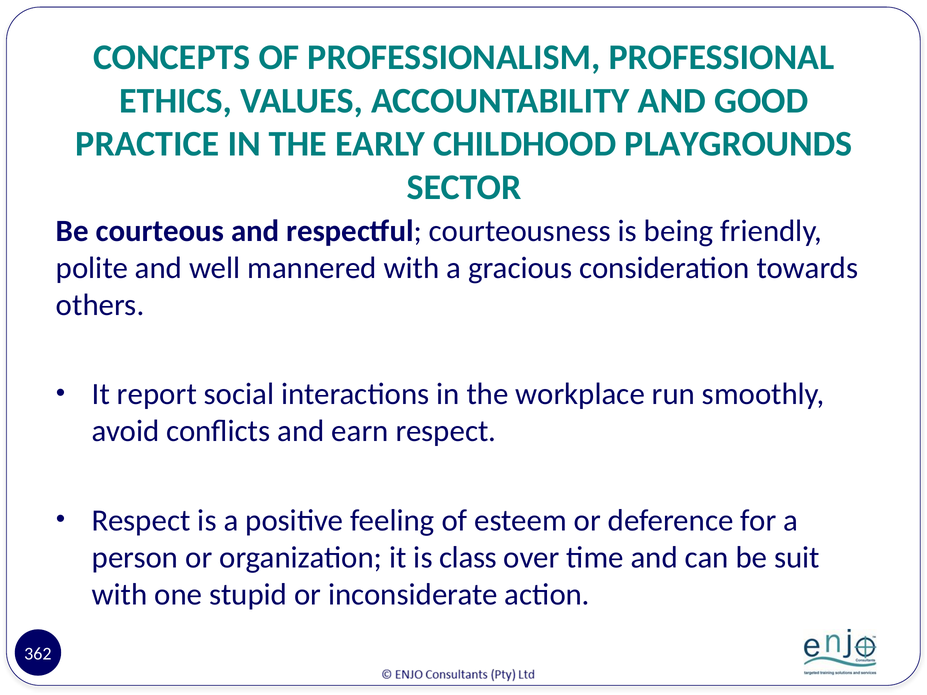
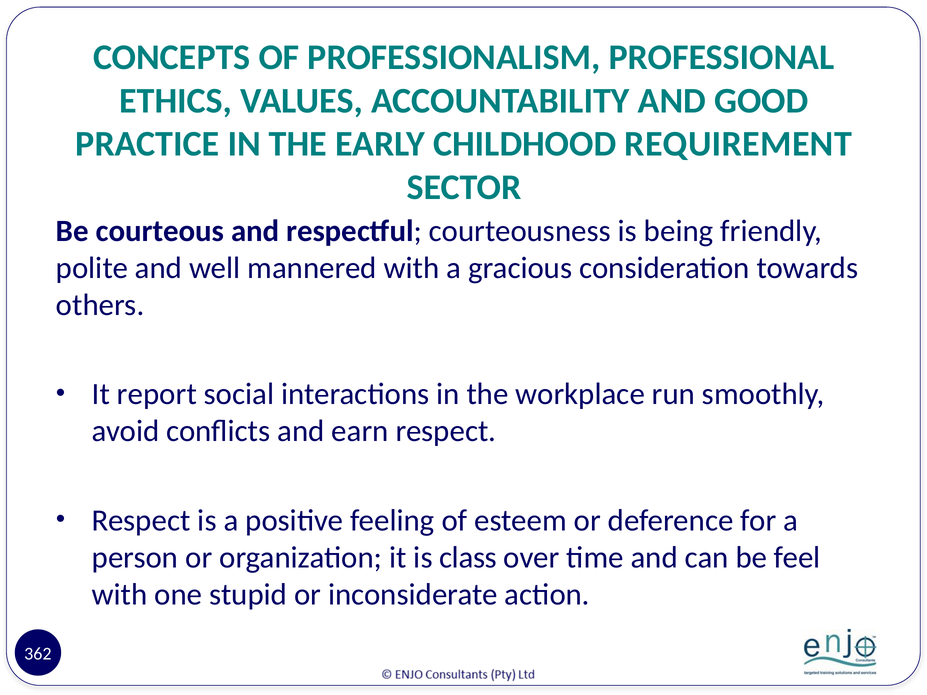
PLAYGROUNDS: PLAYGROUNDS -> REQUIREMENT
suit: suit -> feel
